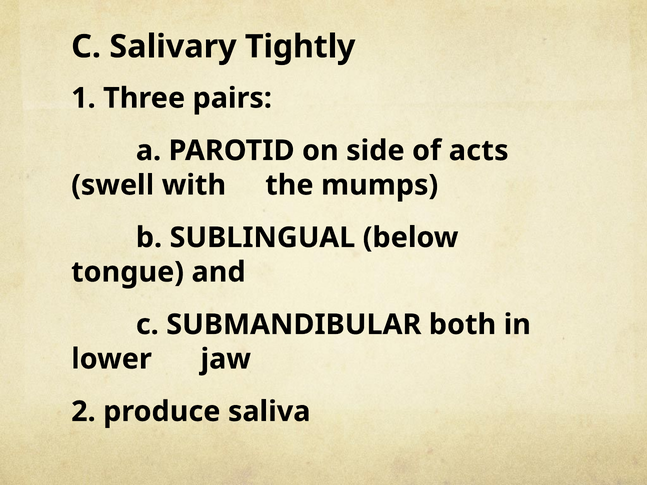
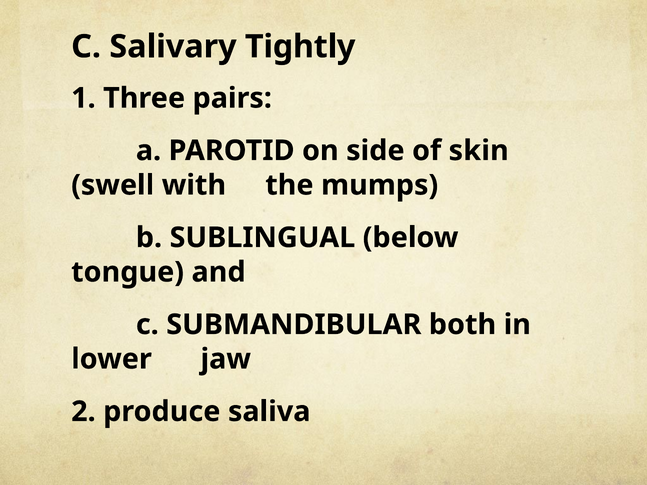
acts: acts -> skin
